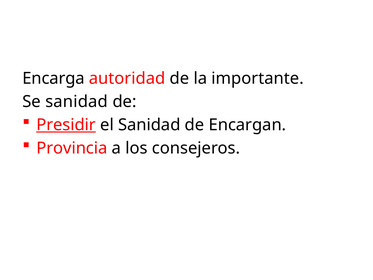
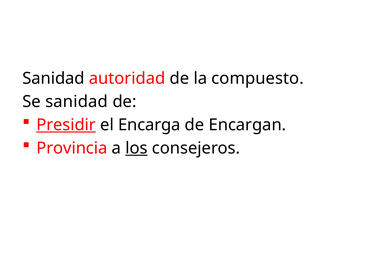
Encarga at (54, 78): Encarga -> Sanidad
importante: importante -> compuesto
el Sanidad: Sanidad -> Encarga
los underline: none -> present
